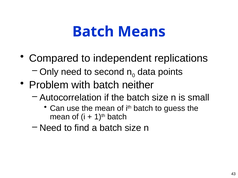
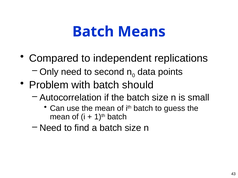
neither: neither -> should
